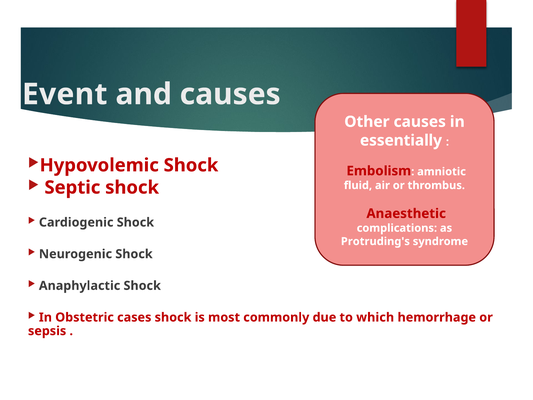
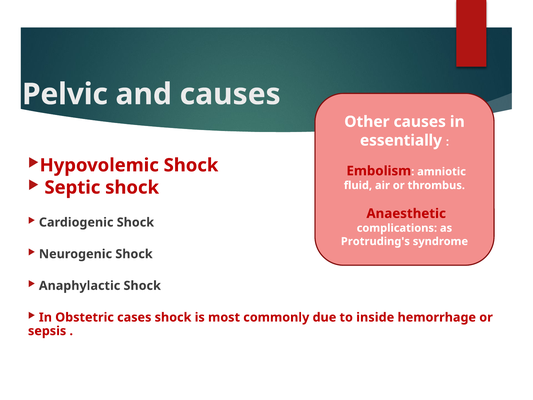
Event: Event -> Pelvic
which: which -> inside
